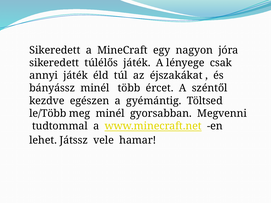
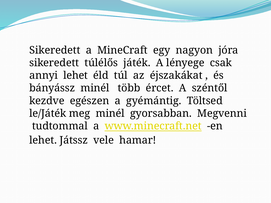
annyi játék: játék -> lehet
le/Több: le/Több -> le/Játék
